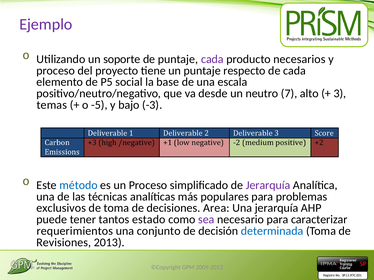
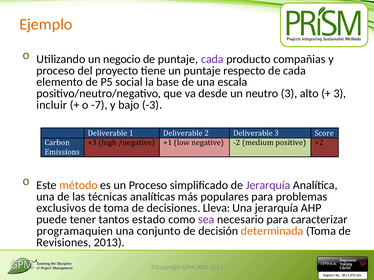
Ejemplo colour: purple -> orange
soporte: soporte -> negocio
necesarios: necesarios -> compañias
neutro 7: 7 -> 3
temas: temas -> incluir
-5: -5 -> -7
método colour: blue -> orange
Area: Area -> Lleva
requerimientos: requerimientos -> programaquien
determinada colour: blue -> orange
